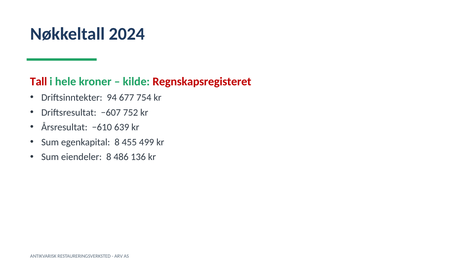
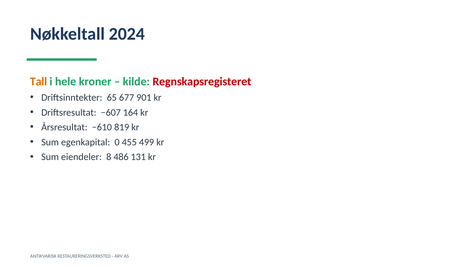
Tall colour: red -> orange
94: 94 -> 65
754: 754 -> 901
752: 752 -> 164
639: 639 -> 819
egenkapital 8: 8 -> 0
136: 136 -> 131
